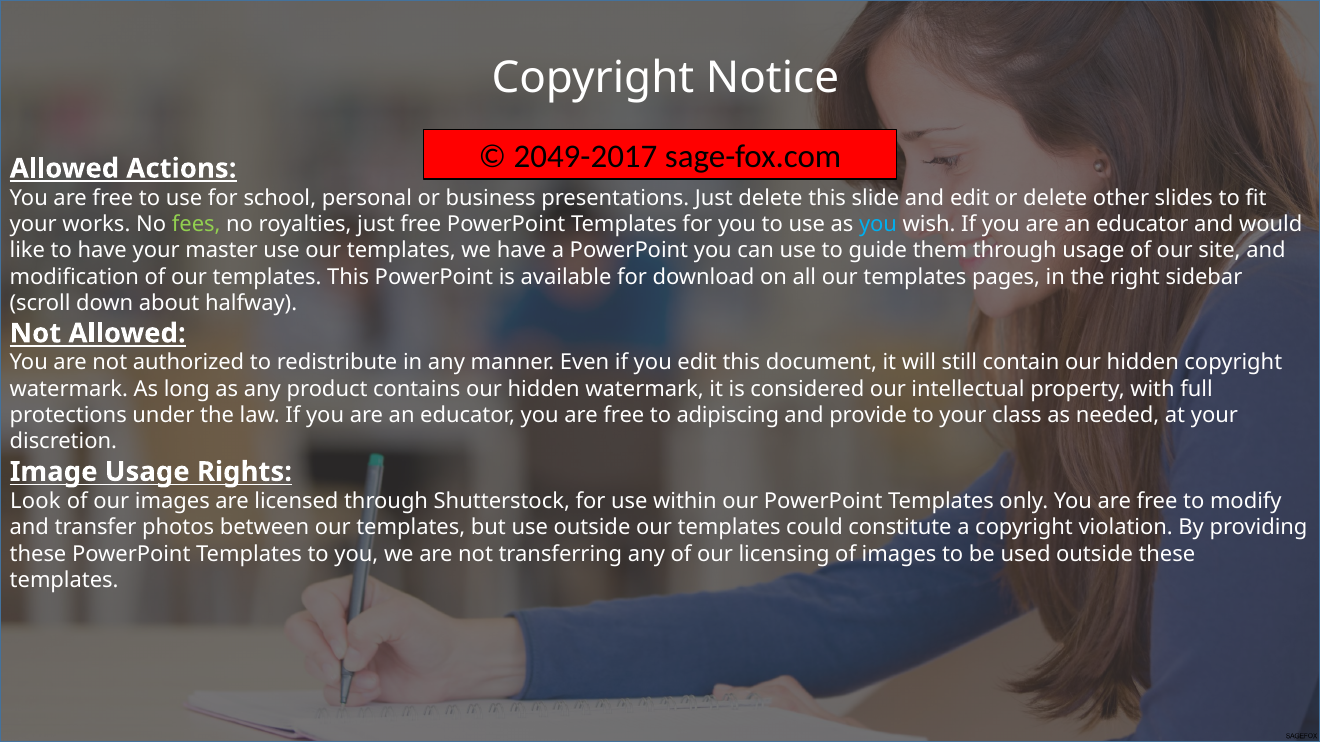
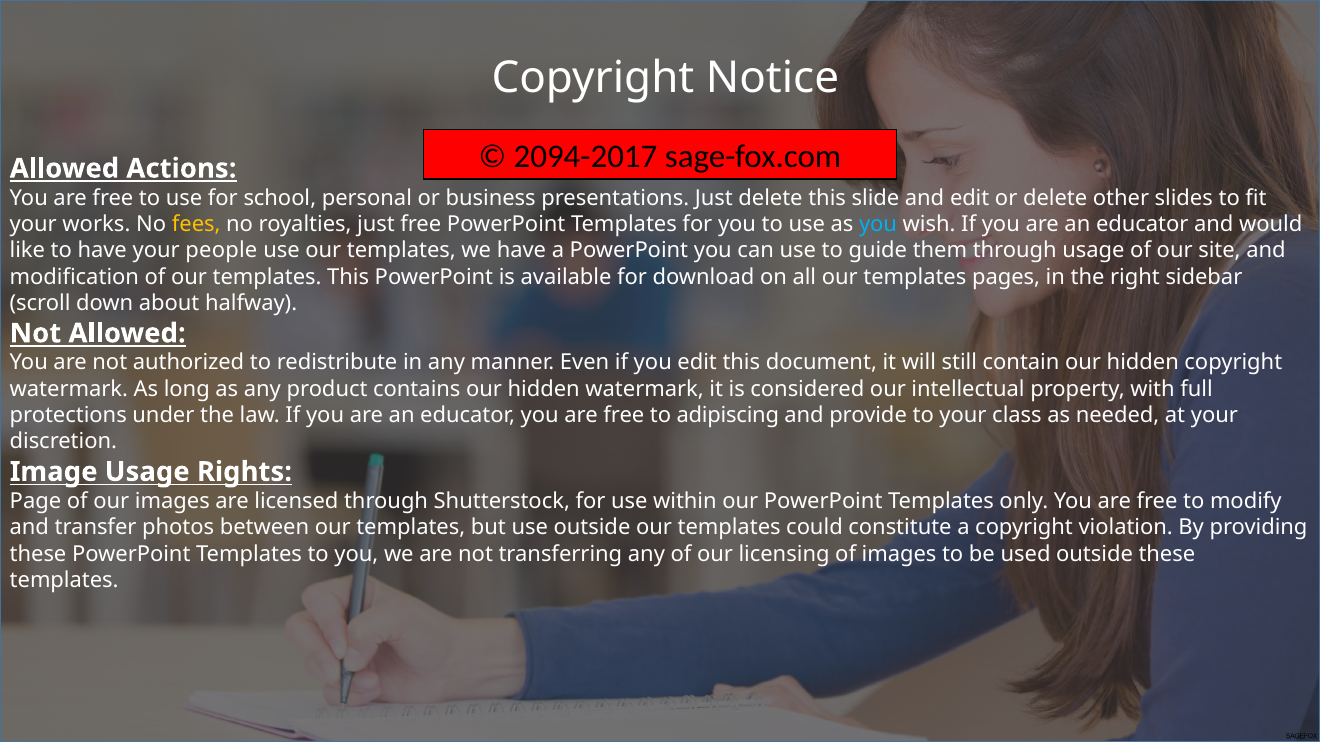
2049-2017: 2049-2017 -> 2094-2017
fees colour: light green -> yellow
master: master -> people
Look: Look -> Page
